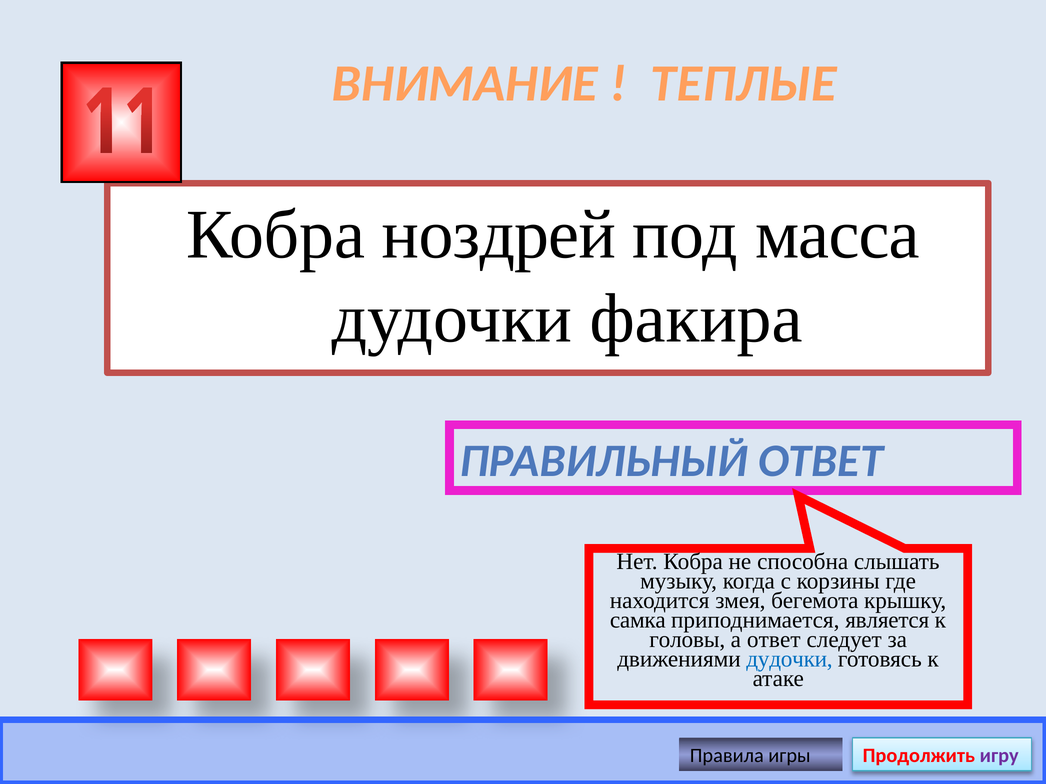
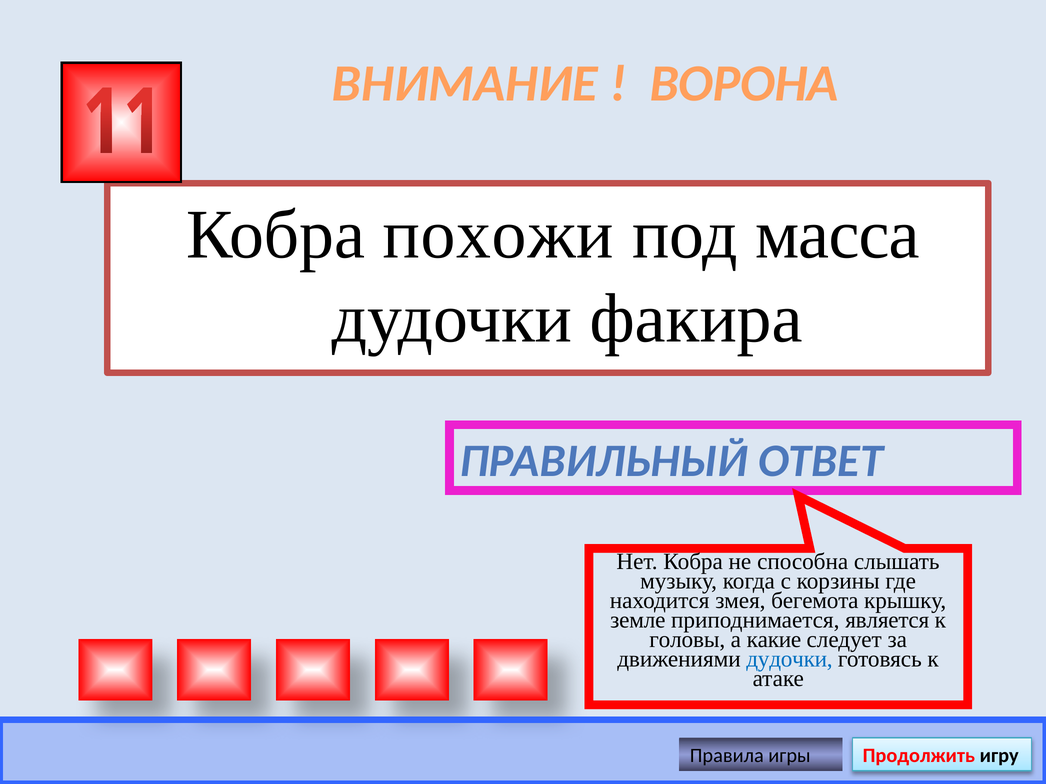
ТЕПЛЫЕ: ТЕПЛЫЕ -> ВОРОНА
ноздрей: ноздрей -> похожи
самка: самка -> земле
а ответ: ответ -> какие
игру colour: purple -> black
